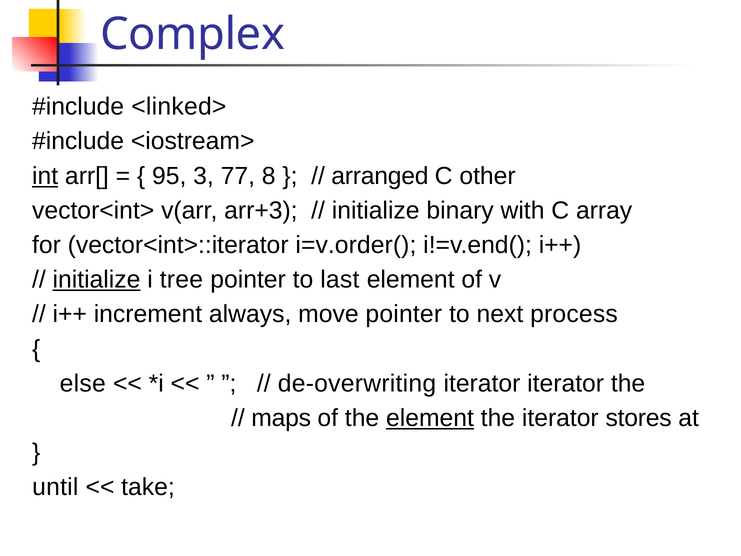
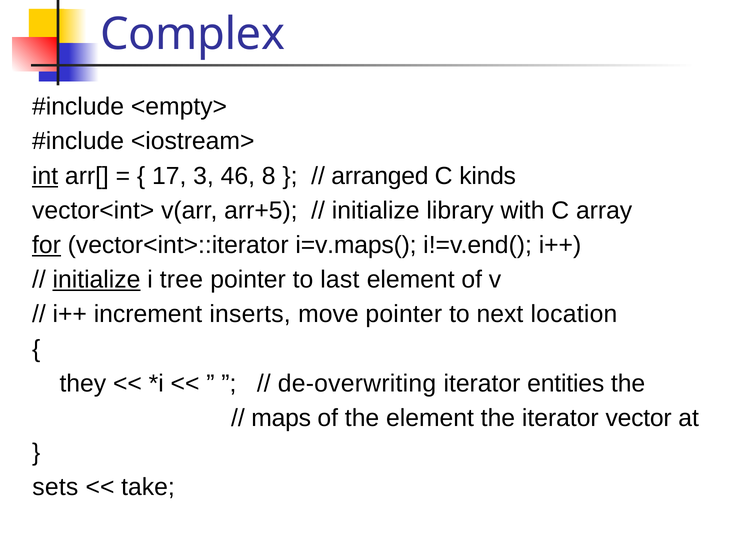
<linked>: <linked> -> <empty>
95: 95 -> 17
77: 77 -> 46
other: other -> kinds
arr+3: arr+3 -> arr+5
binary: binary -> library
for underline: none -> present
i=v.order(: i=v.order( -> i=v.maps(
always: always -> inserts
process: process -> location
else: else -> they
iterator iterator: iterator -> entities
element at (430, 418) underline: present -> none
stores: stores -> vector
until: until -> sets
